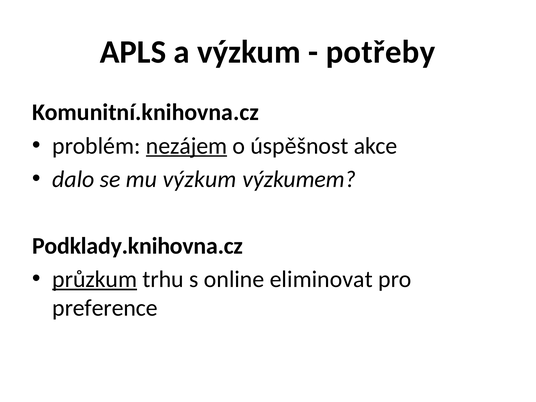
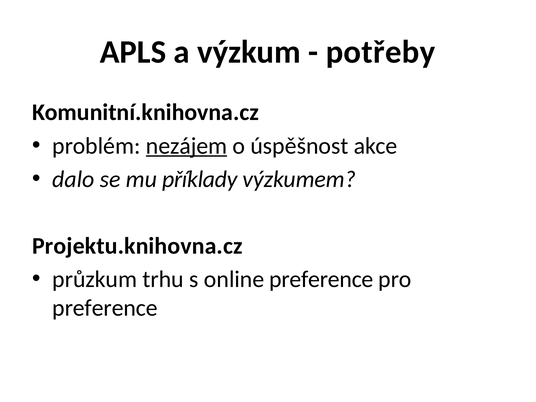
mu výzkum: výzkum -> příklady
Podklady.knihovna.cz: Podklady.knihovna.cz -> Projektu.knihovna.cz
průzkum underline: present -> none
online eliminovat: eliminovat -> preference
